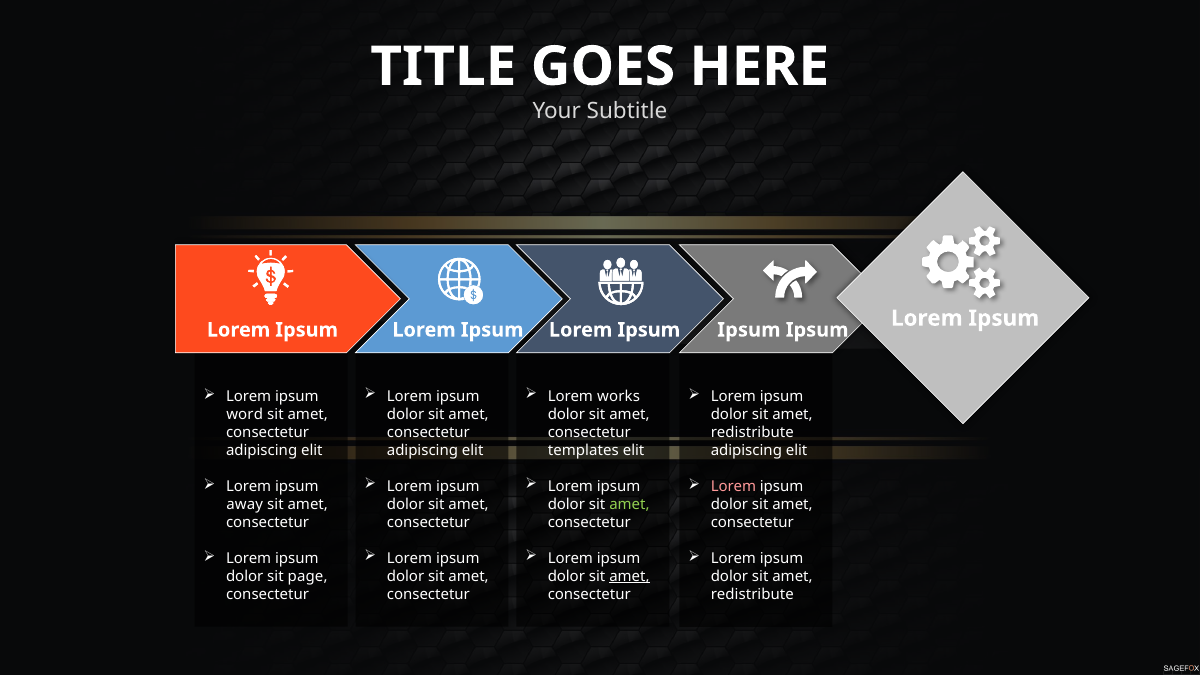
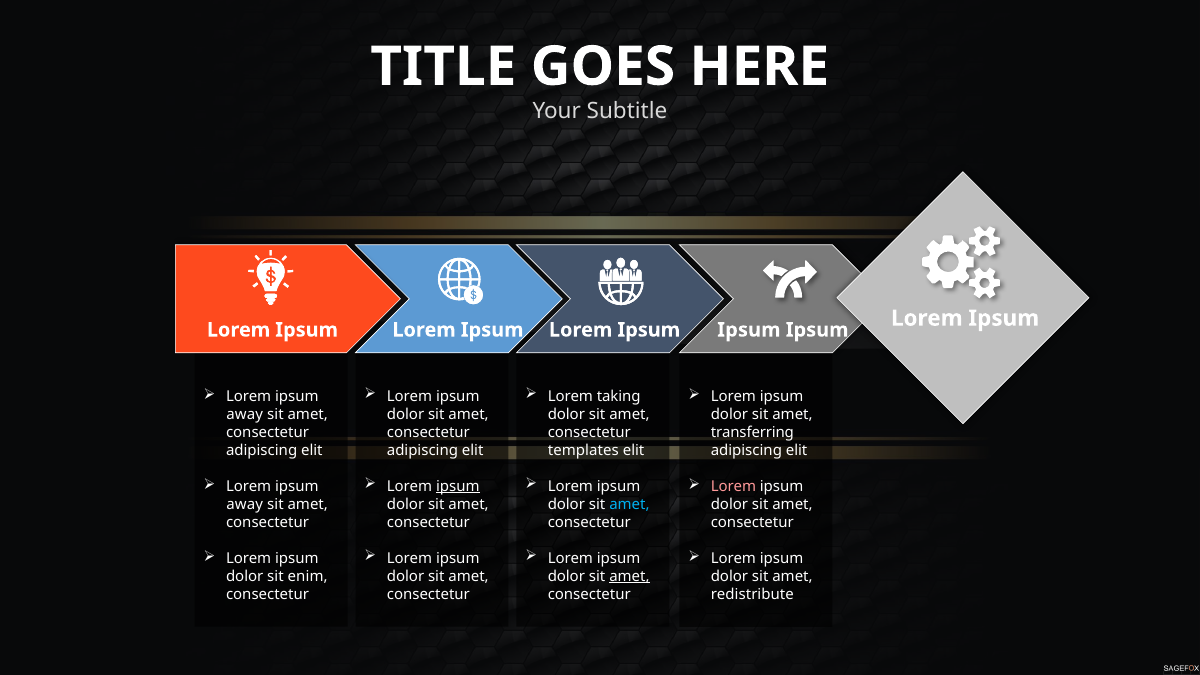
works: works -> taking
word at (245, 415): word -> away
redistribute at (752, 433): redistribute -> transferring
ipsum at (458, 486) underline: none -> present
amet at (629, 504) colour: light green -> light blue
page: page -> enim
